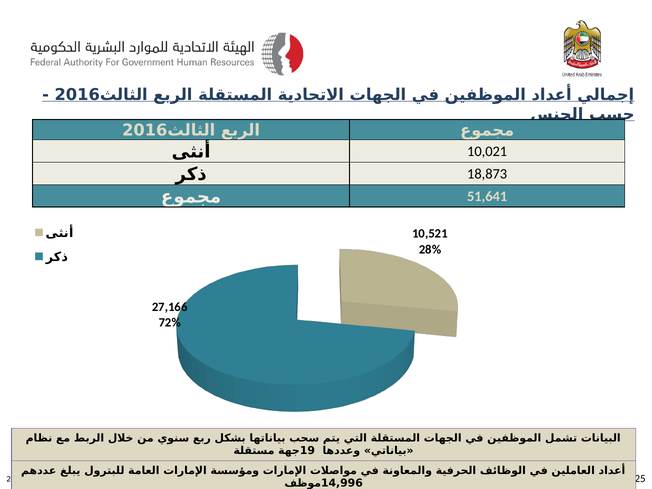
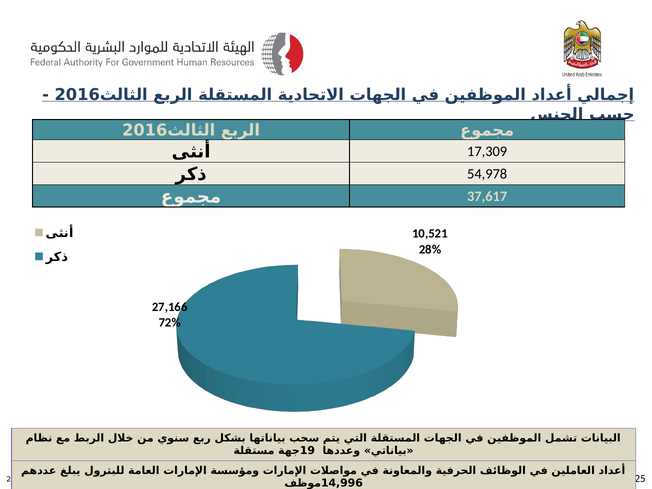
10,021: 10,021 -> 17,309
18,873: 18,873 -> 54,978
51,641: 51,641 -> 37,617
